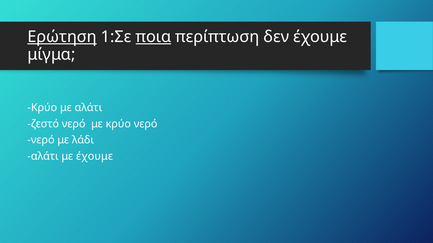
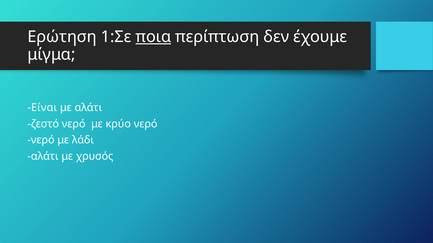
Ερώτηση underline: present -> none
Κρύο at (42, 108): Κρύο -> Είναι
με έχουμε: έχουμε -> χρυσός
